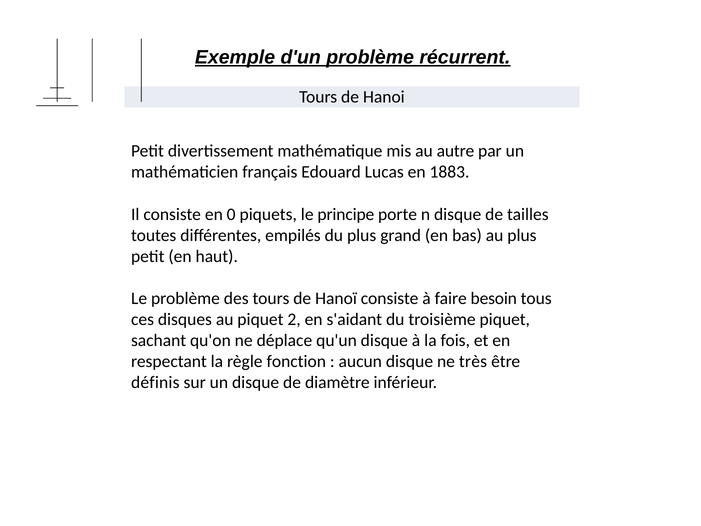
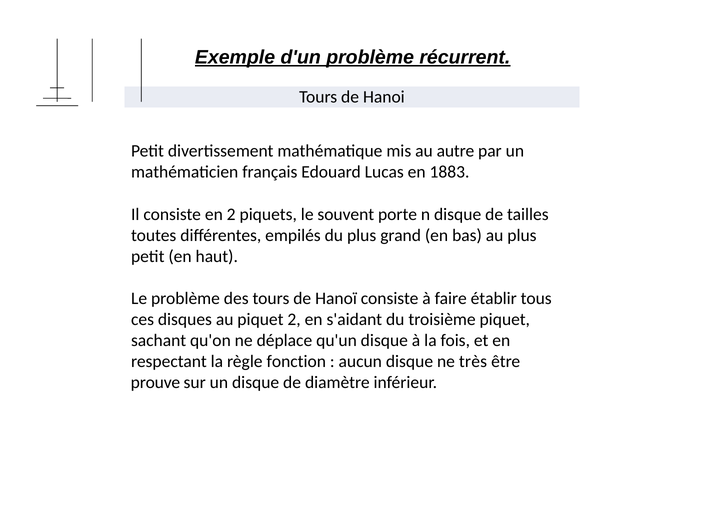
en 0: 0 -> 2
principe: principe -> souvent
besoin: besoin -> établir
définis: définis -> prouve
